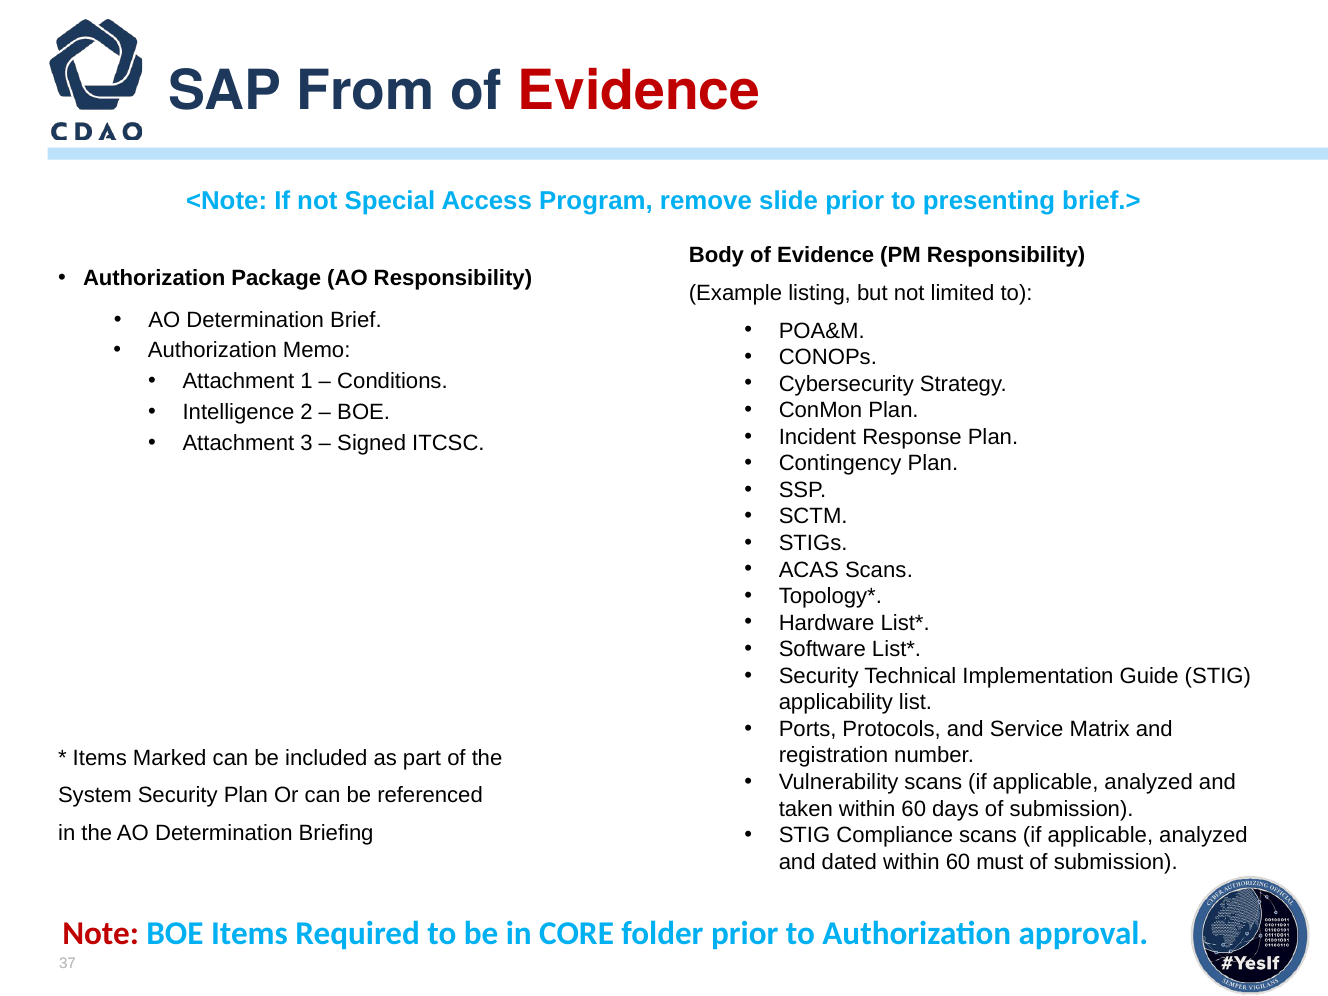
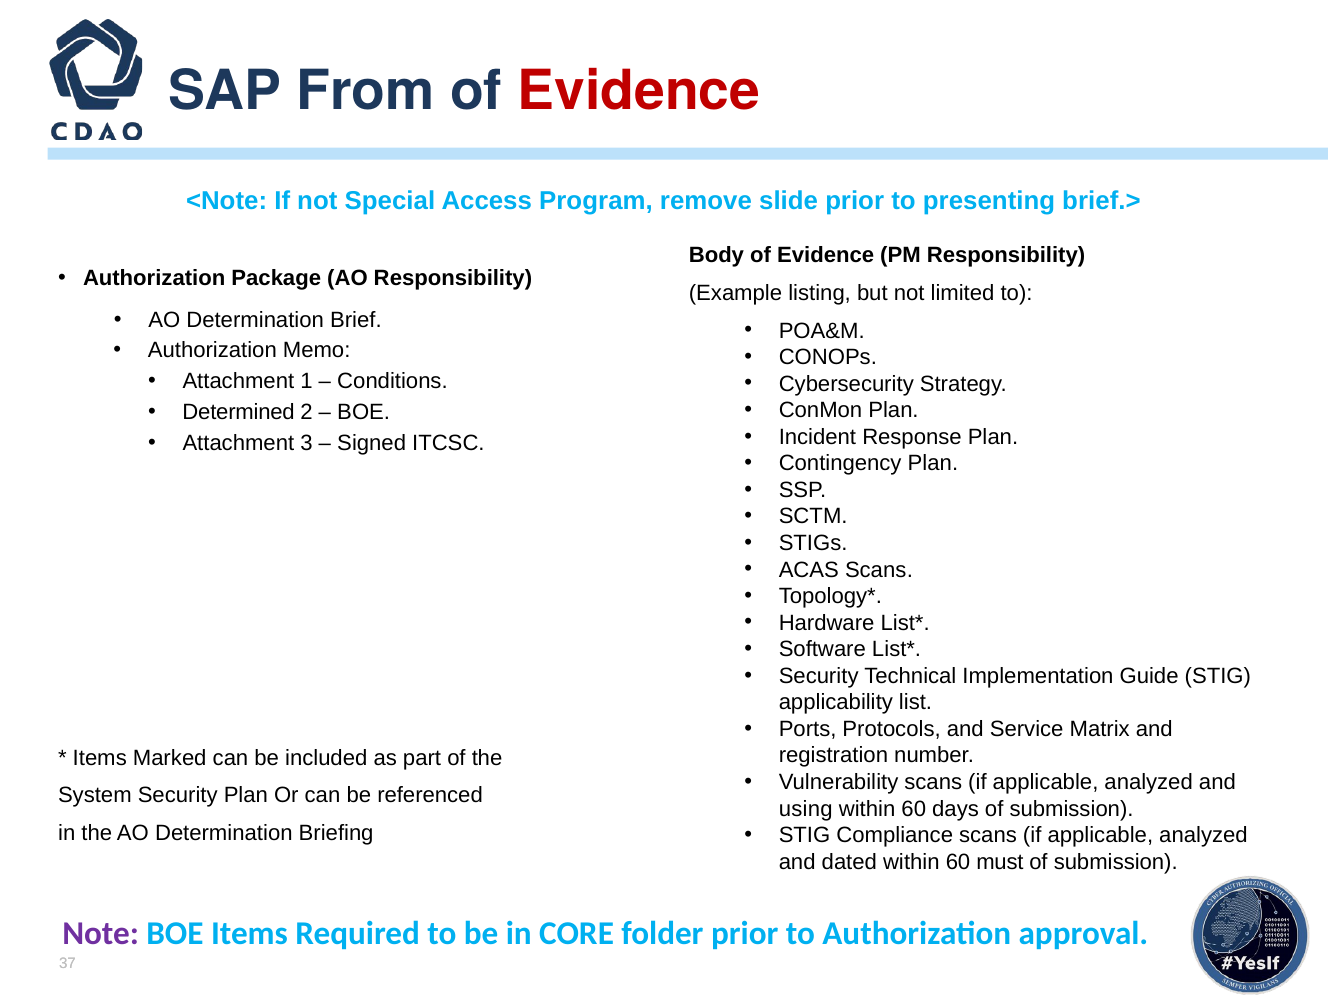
Intelligence: Intelligence -> Determined
taken: taken -> using
Note colour: red -> purple
